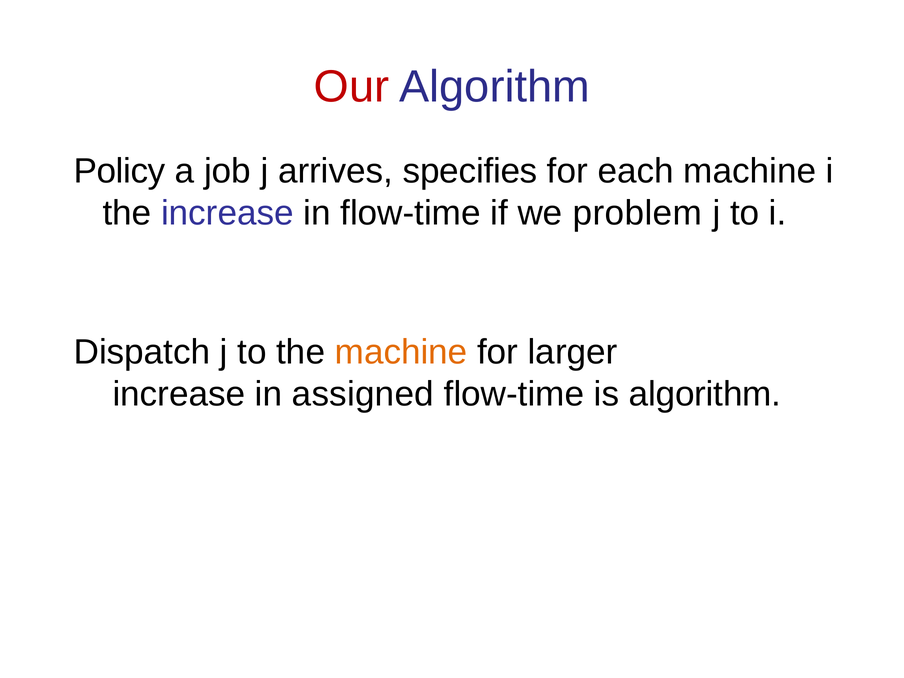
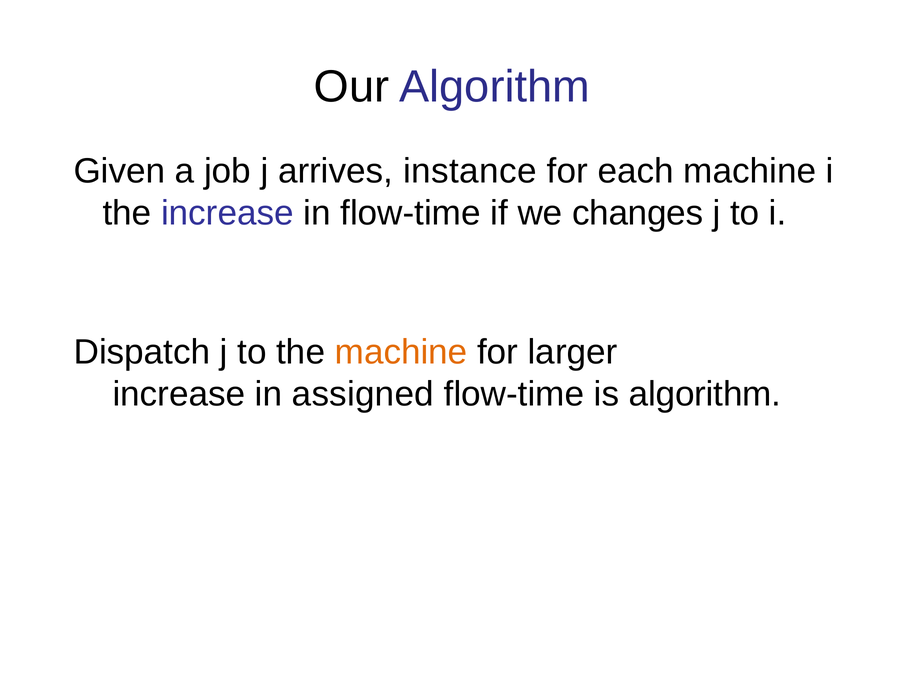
Our colour: red -> black
Policy: Policy -> Given
specifies: specifies -> instance
problem: problem -> changes
